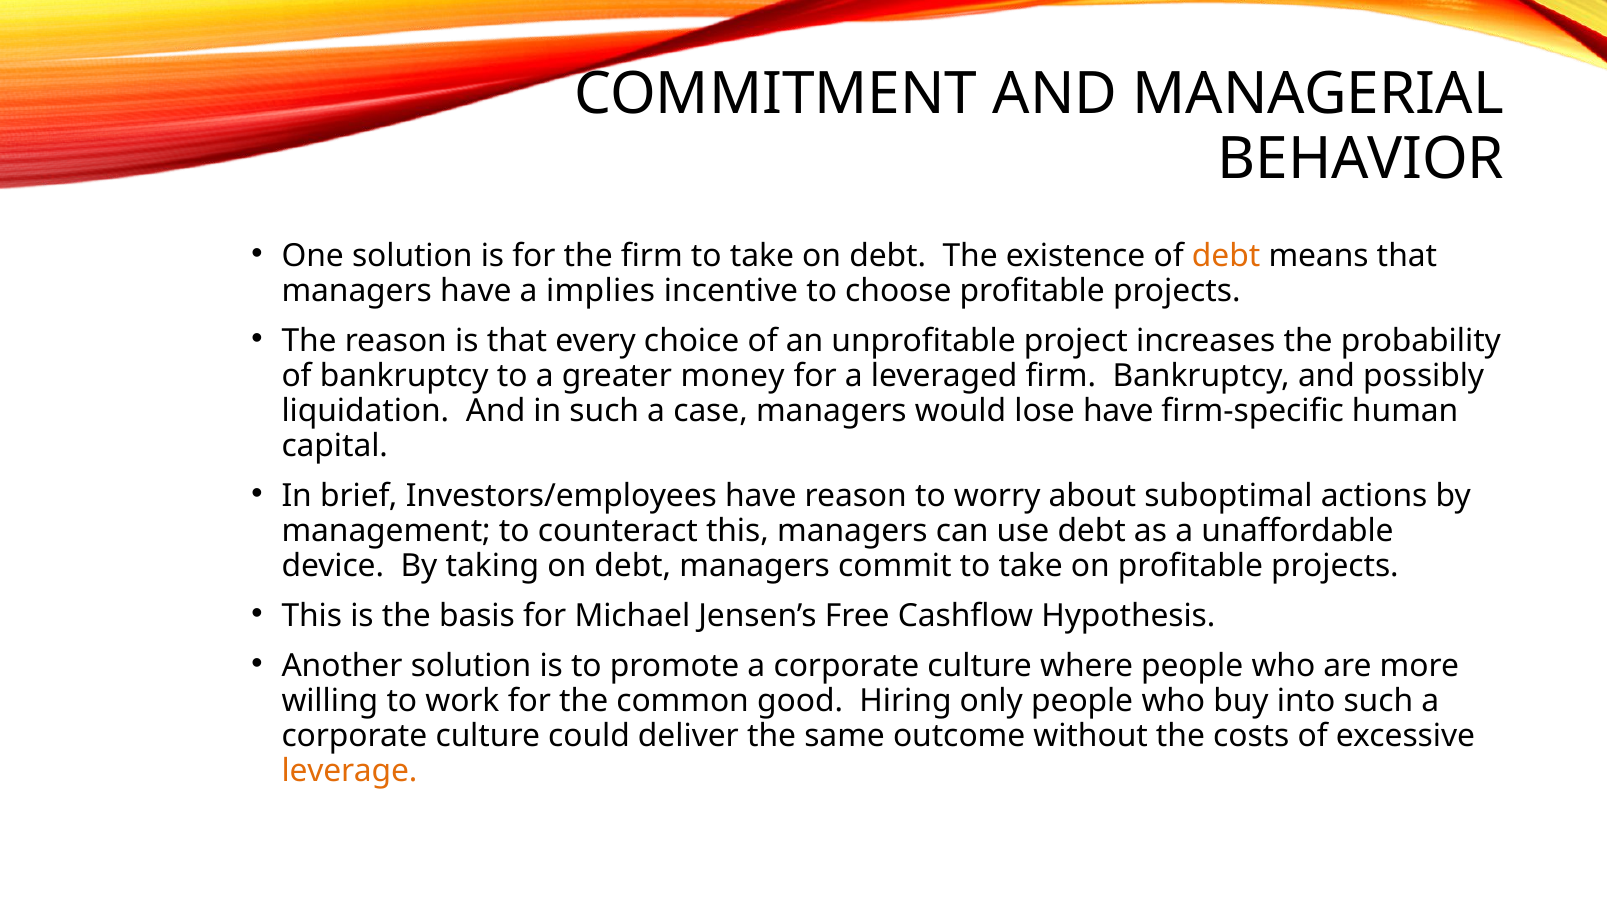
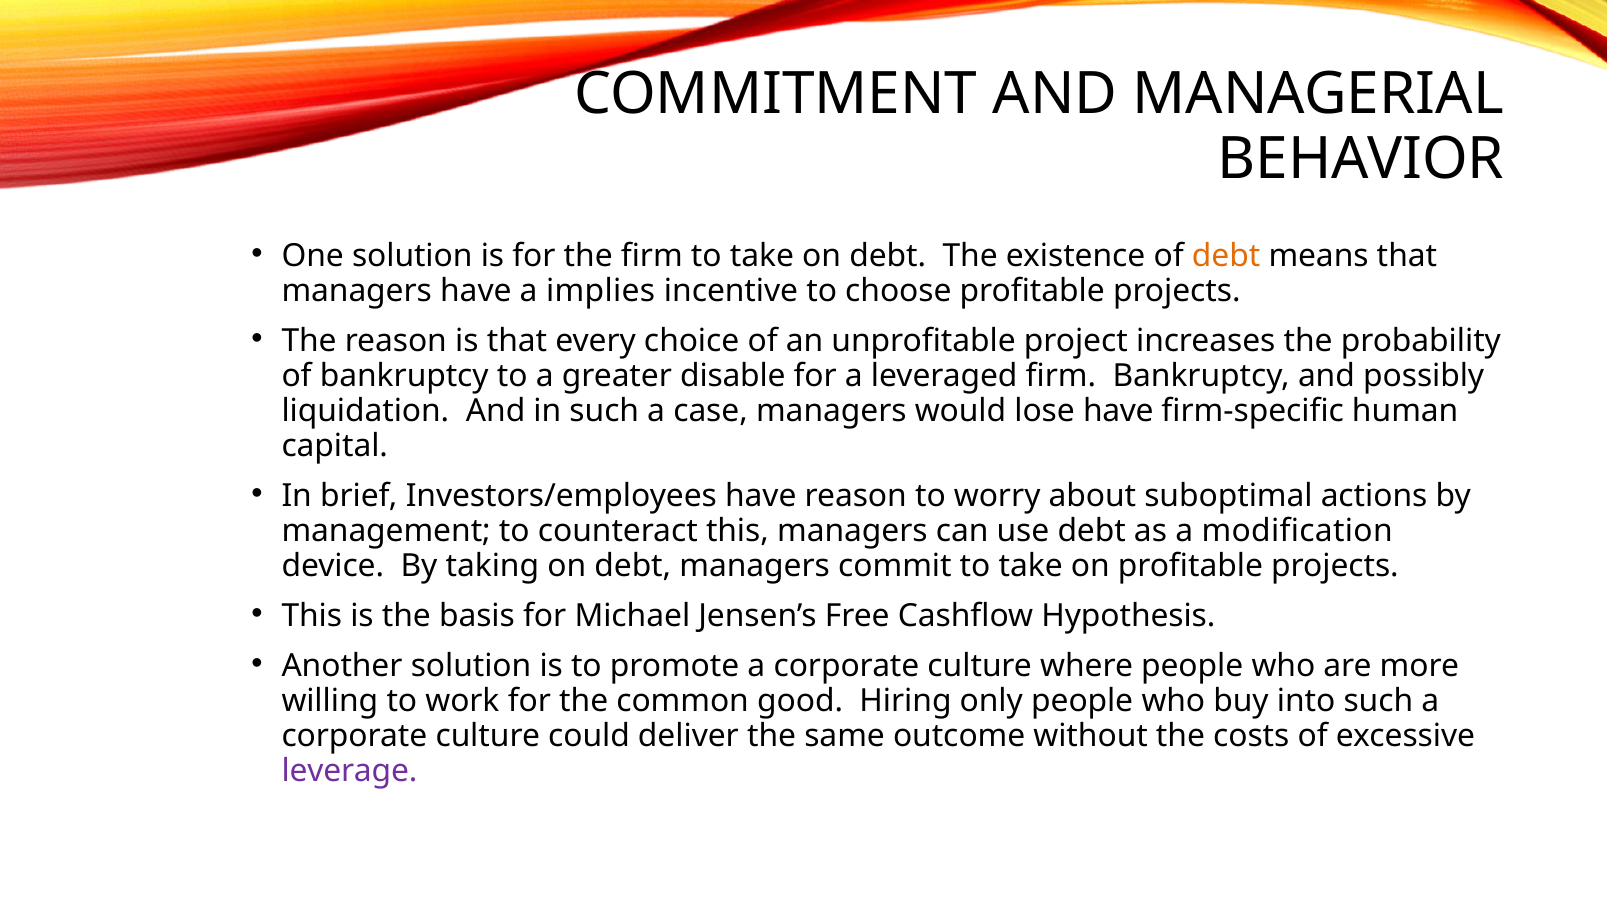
money: money -> disable
unaffordable: unaffordable -> modification
leverage colour: orange -> purple
